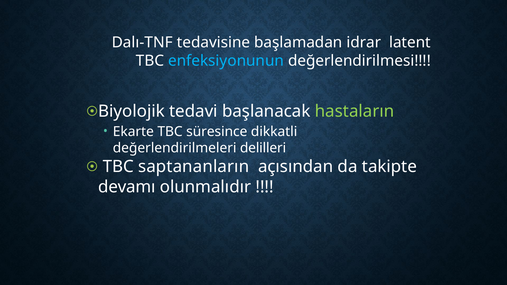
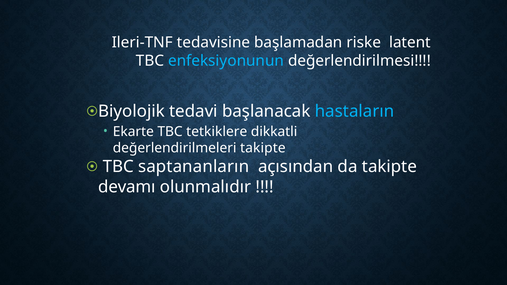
Dalı-TNF: Dalı-TNF -> Ileri-TNF
idrar: idrar -> riske
hastaların colour: light green -> light blue
süresince: süresince -> tetkiklere
değerlendirilmeleri delilleri: delilleri -> takipte
